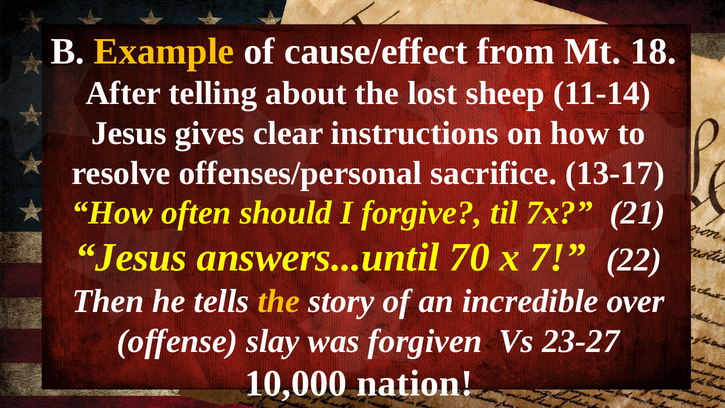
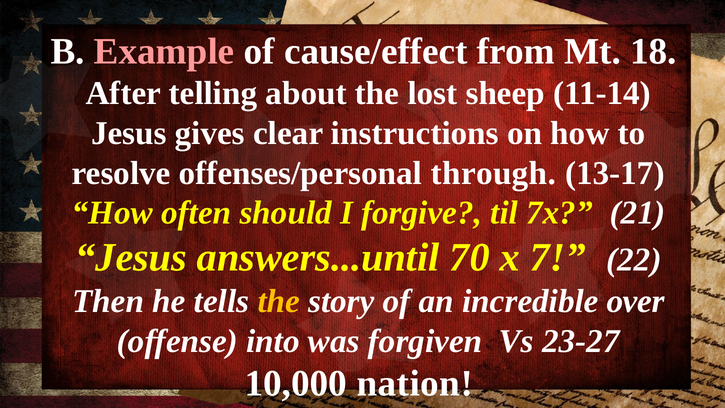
Example colour: yellow -> pink
sacrifice: sacrifice -> through
slay: slay -> into
